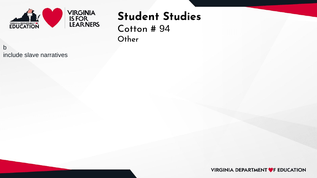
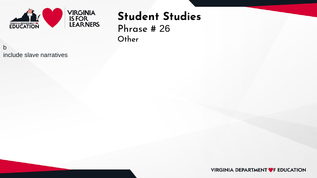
Cotton: Cotton -> Phrase
94: 94 -> 26
